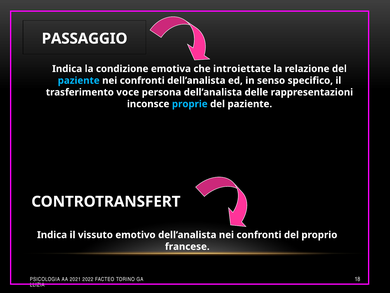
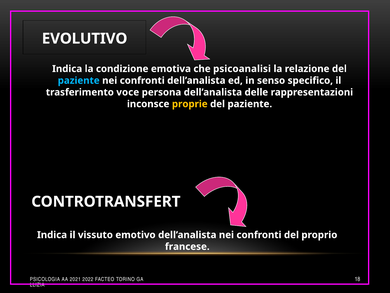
PASSAGGIO: PASSAGGIO -> EVOLUTIVO
introiettate: introiettate -> psicoanalisi
proprie colour: light blue -> yellow
